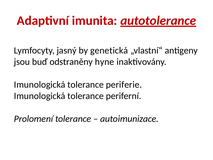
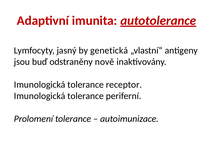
hyne: hyne -> nově
periferie: periferie -> receptor
